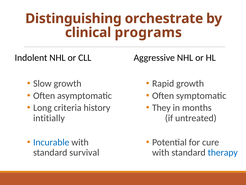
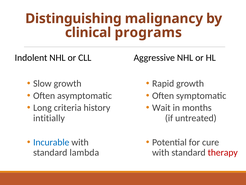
orchestrate: orchestrate -> malignancy
They: They -> Wait
survival: survival -> lambda
therapy colour: blue -> red
